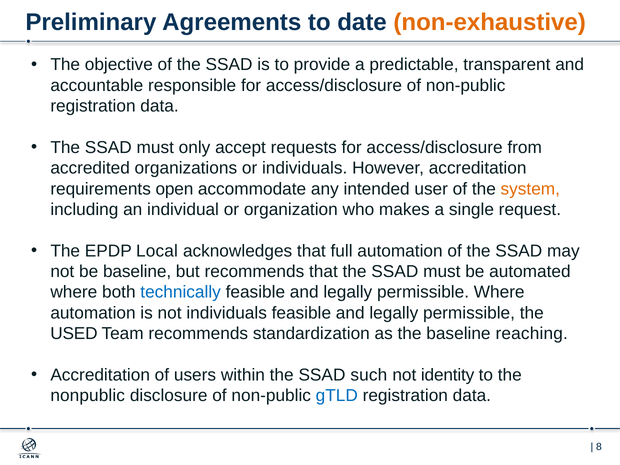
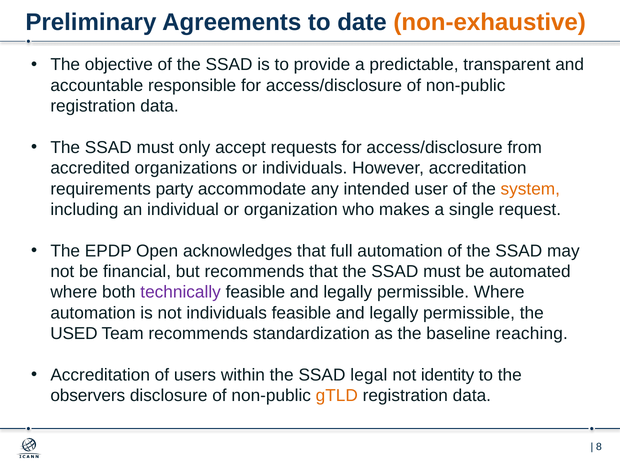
open: open -> party
Local: Local -> Open
be baseline: baseline -> financial
technically colour: blue -> purple
such: such -> legal
nonpublic: nonpublic -> observers
gTLD colour: blue -> orange
